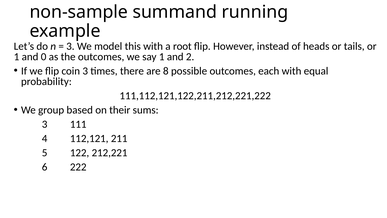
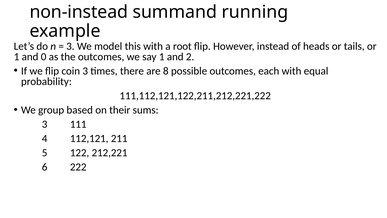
non-sample: non-sample -> non-instead
